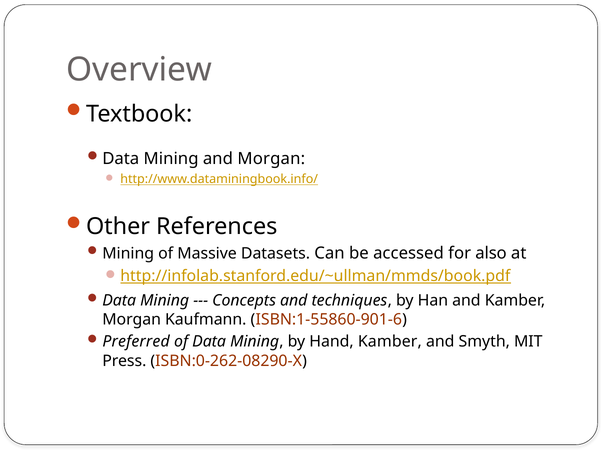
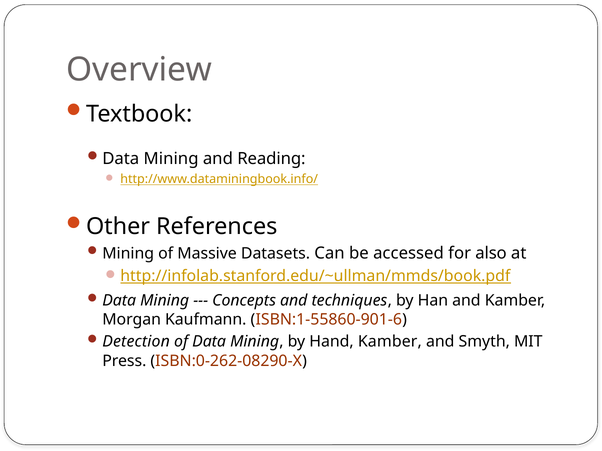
and Morgan: Morgan -> Reading
Preferred: Preferred -> Detection
